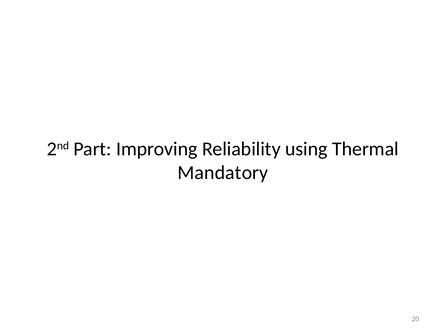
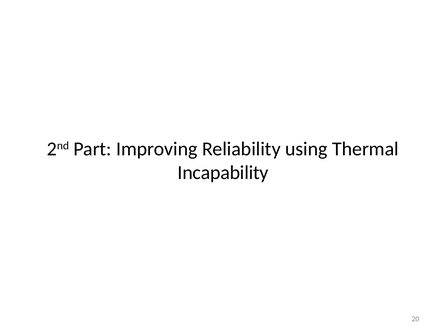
Mandatory: Mandatory -> Incapability
